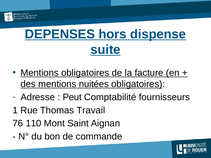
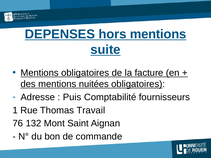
hors dispense: dispense -> mentions
Peut: Peut -> Puis
110: 110 -> 132
